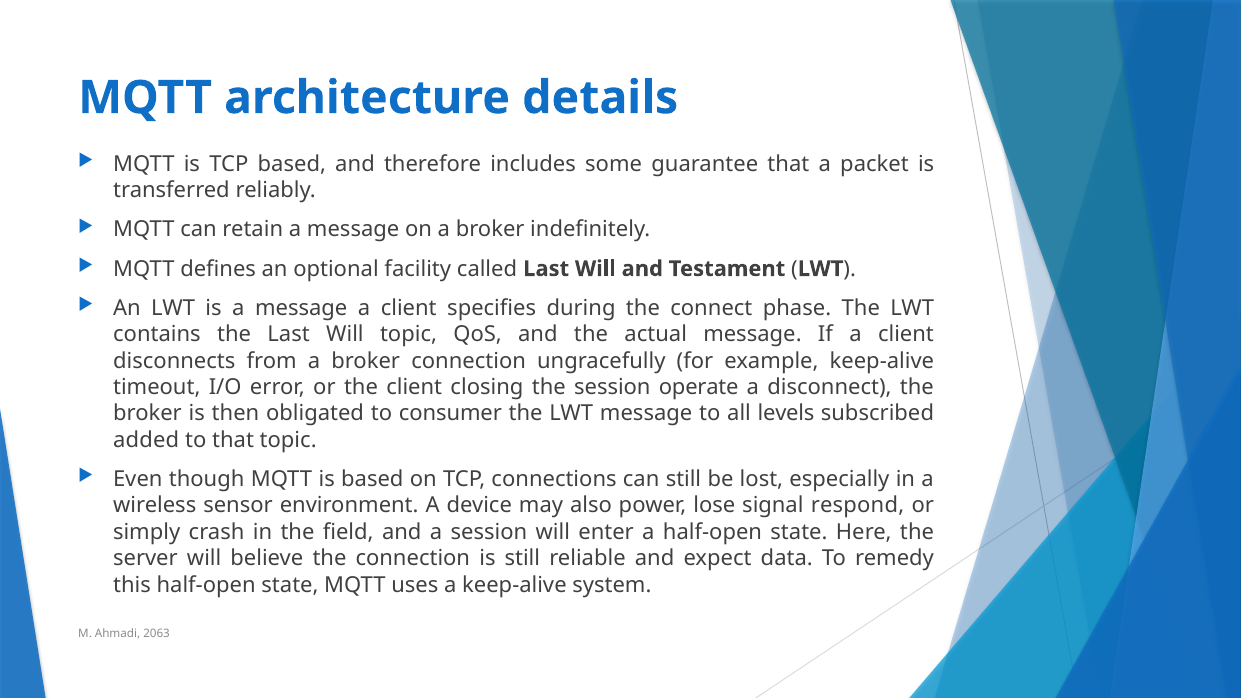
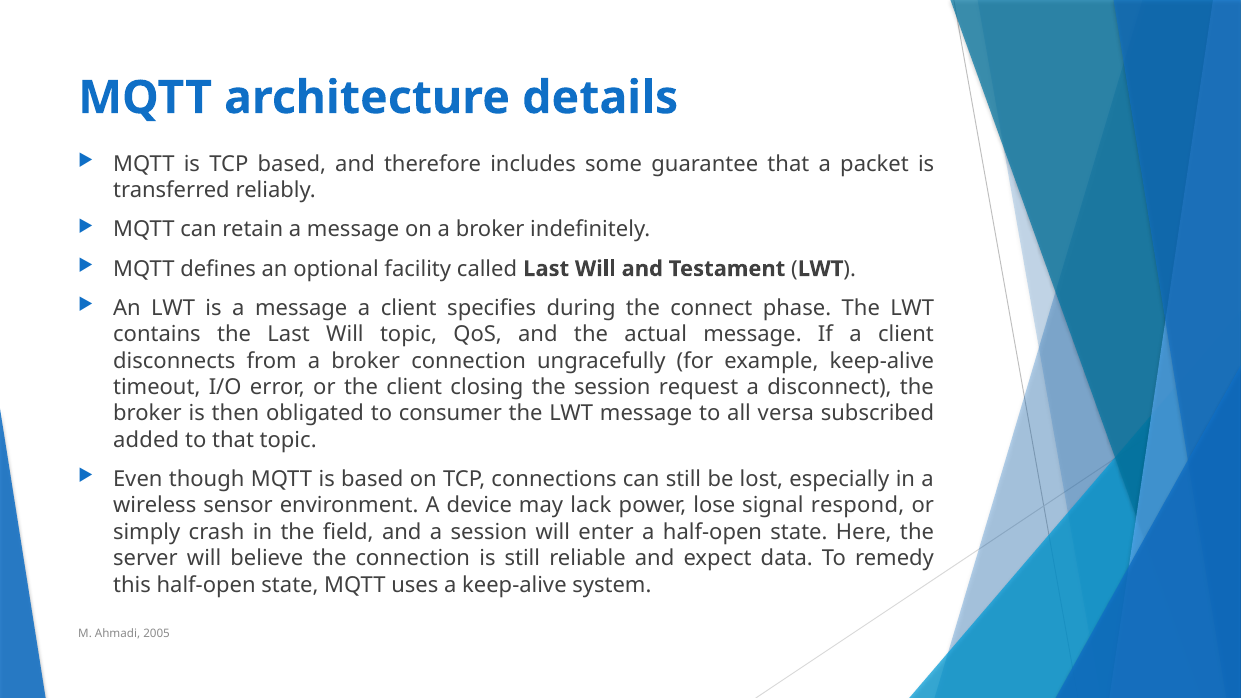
operate: operate -> request
levels: levels -> versa
also: also -> lack
2063: 2063 -> 2005
